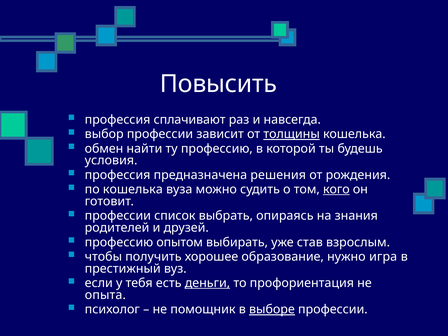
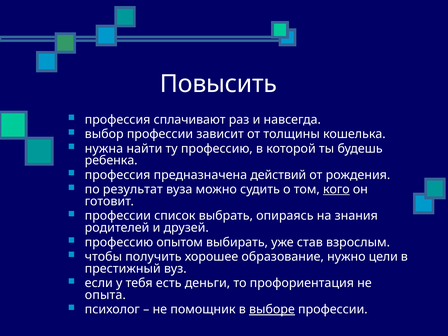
толщины underline: present -> none
обмен: обмен -> нужна
условия: условия -> ребенка
решения: решения -> действий
по кошелька: кошелька -> результат
игра: игра -> цели
деньги underline: present -> none
